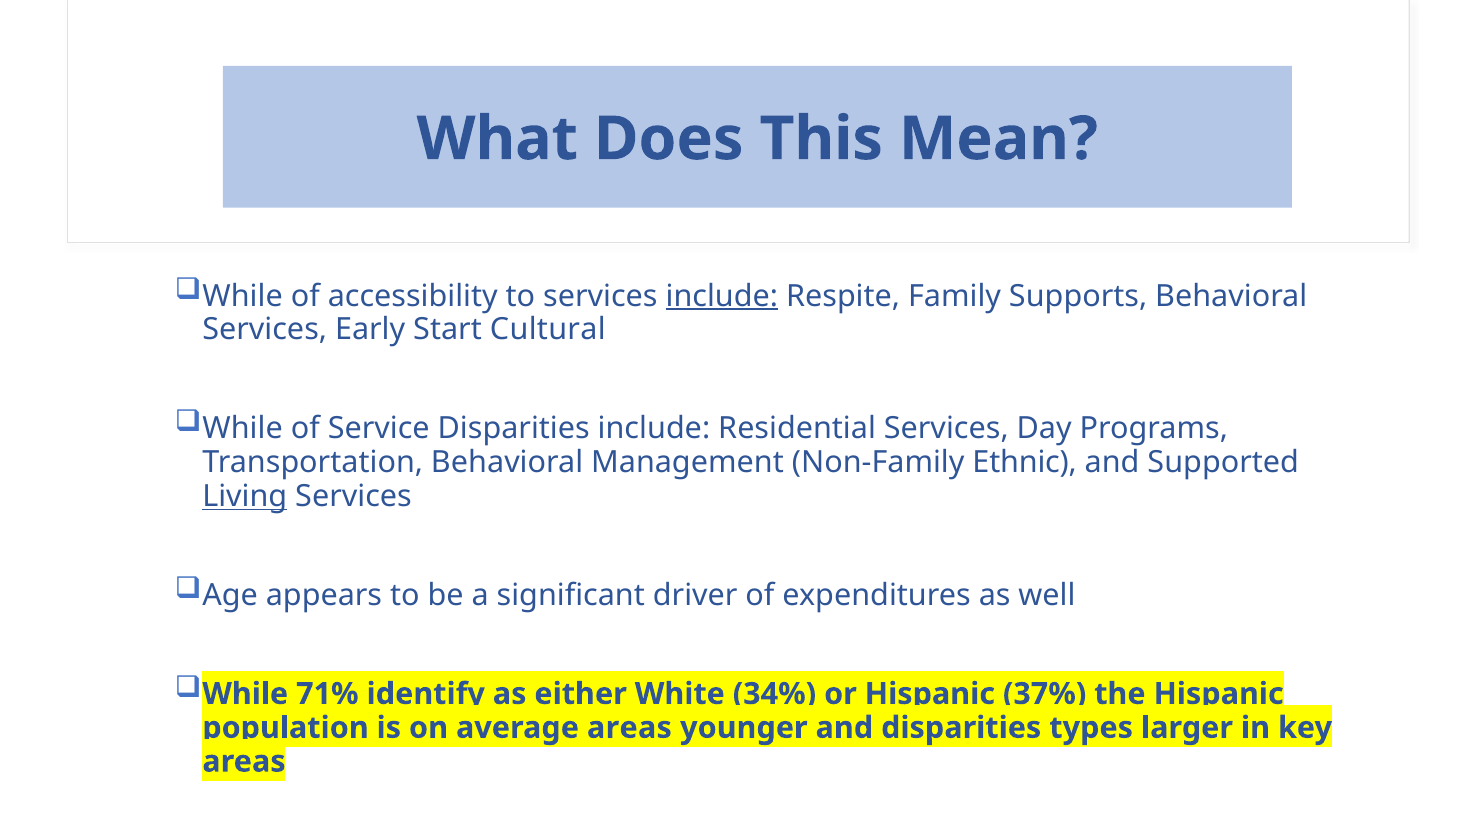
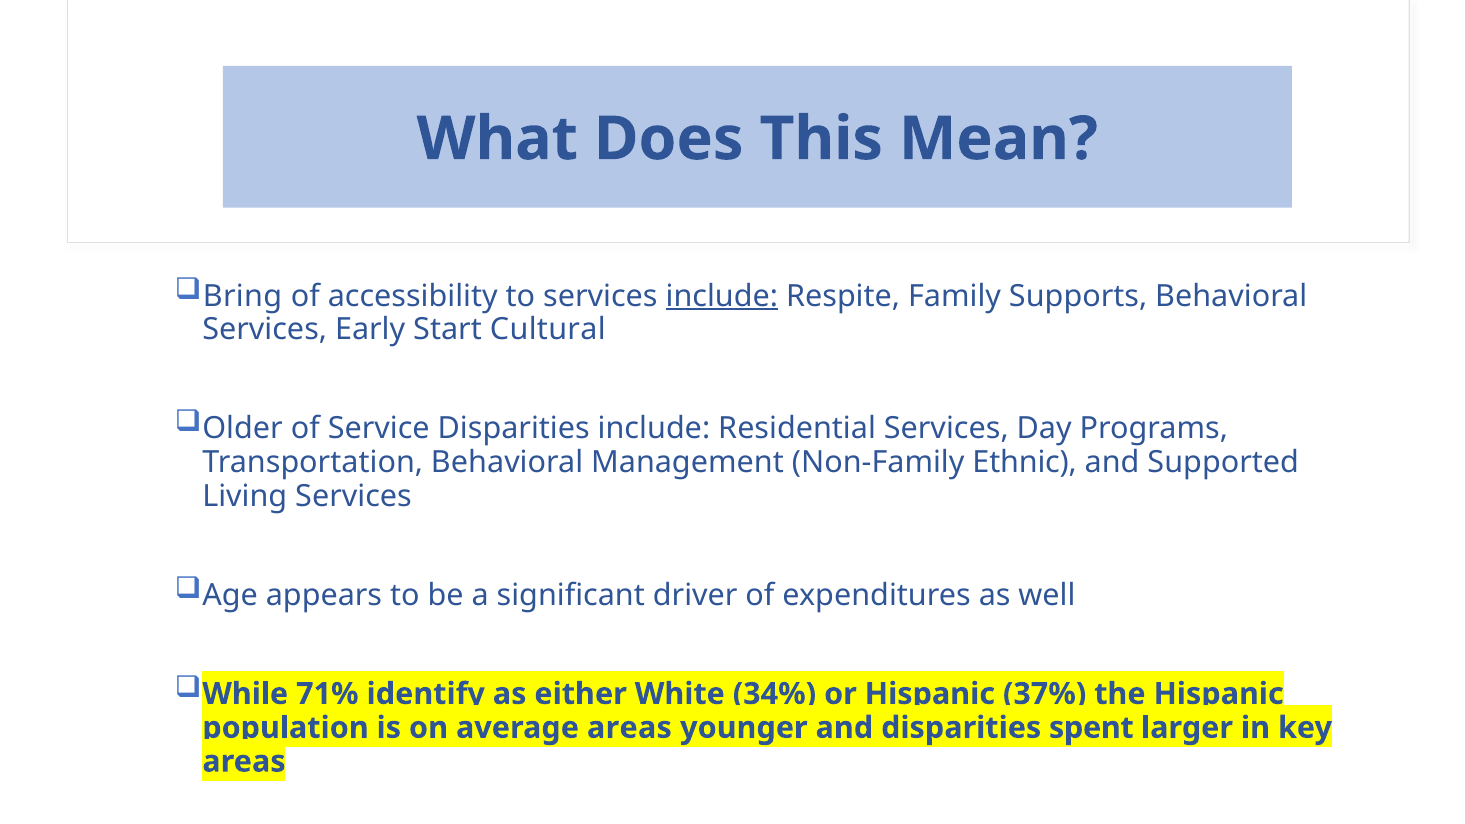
While at (243, 296): While -> Bring
While at (243, 429): While -> Older
Living underline: present -> none
types: types -> spent
